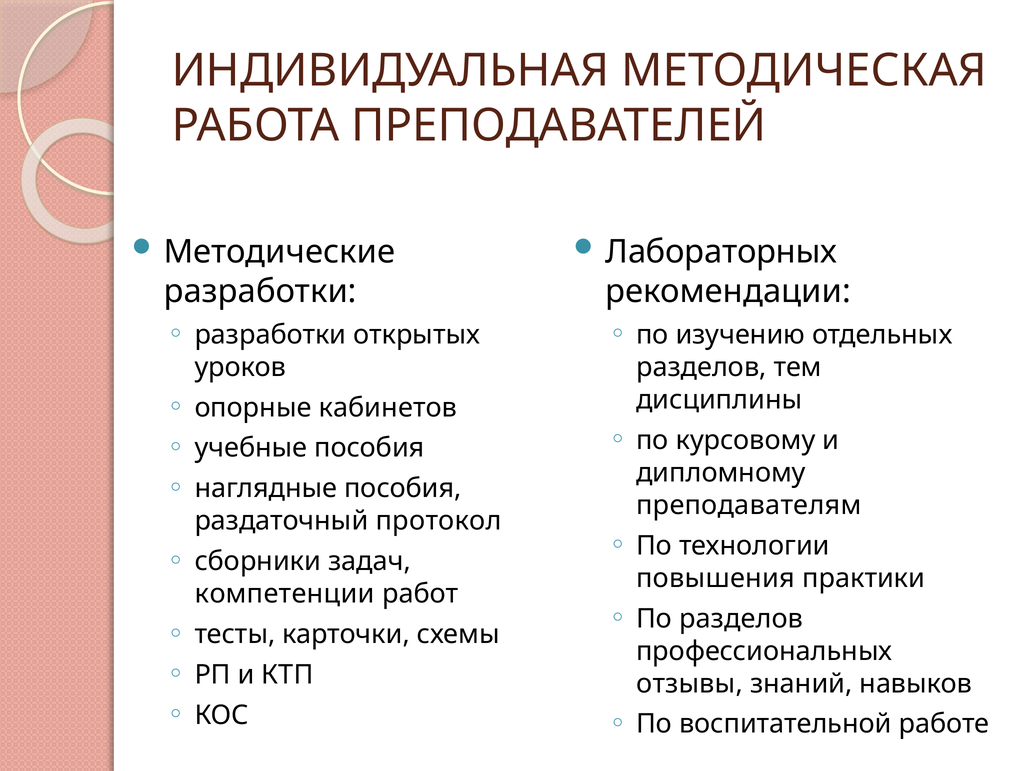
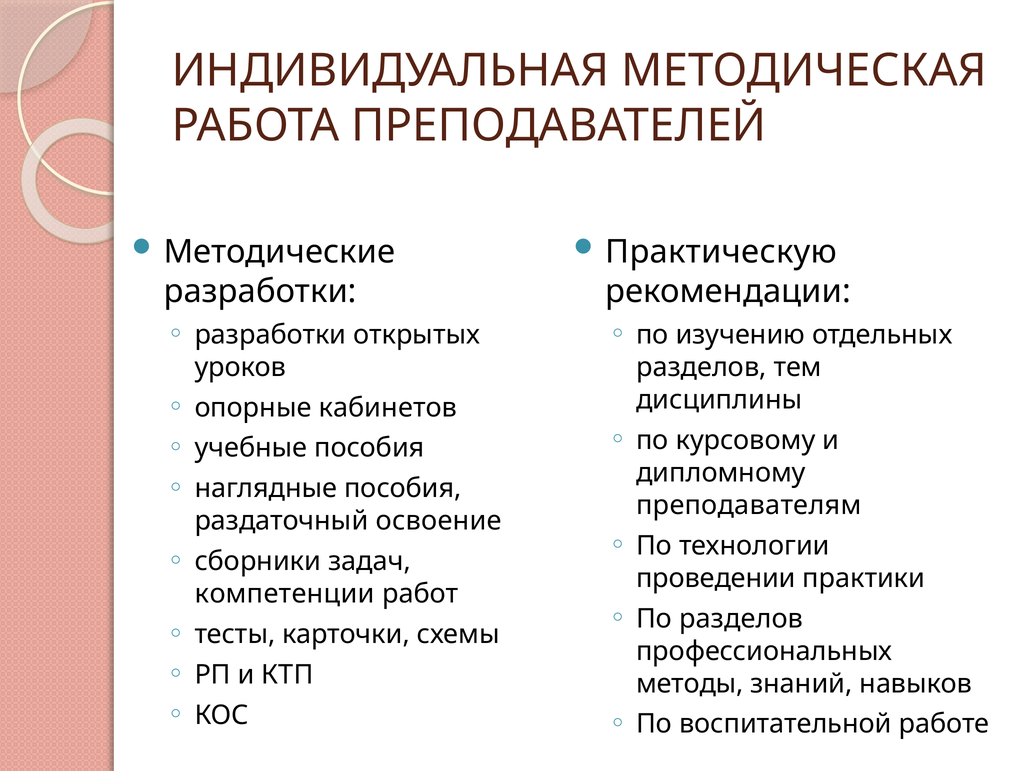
Лабораторных: Лабораторных -> Практическую
протокол: протокол -> освоение
повышения: повышения -> проведении
отзывы: отзывы -> методы
